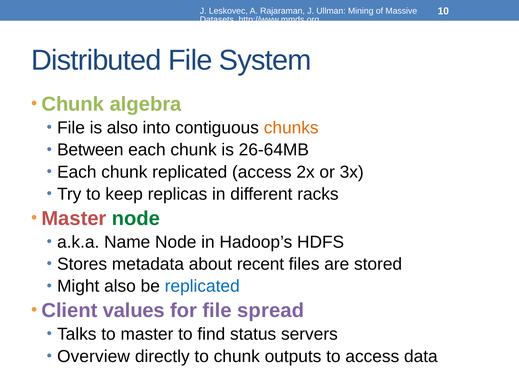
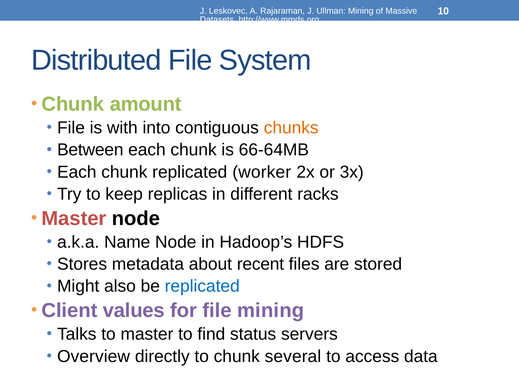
algebra: algebra -> amount
is also: also -> with
26-64MB: 26-64MB -> 66-64MB
replicated access: access -> worker
node at (136, 218) colour: green -> black
file spread: spread -> mining
outputs: outputs -> several
